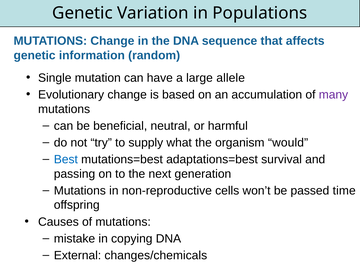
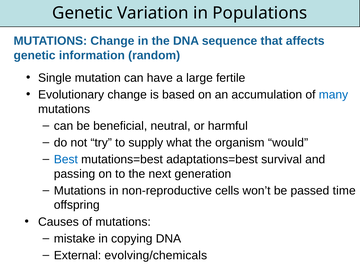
allele: allele -> fertile
many colour: purple -> blue
changes/chemicals: changes/chemicals -> evolving/chemicals
